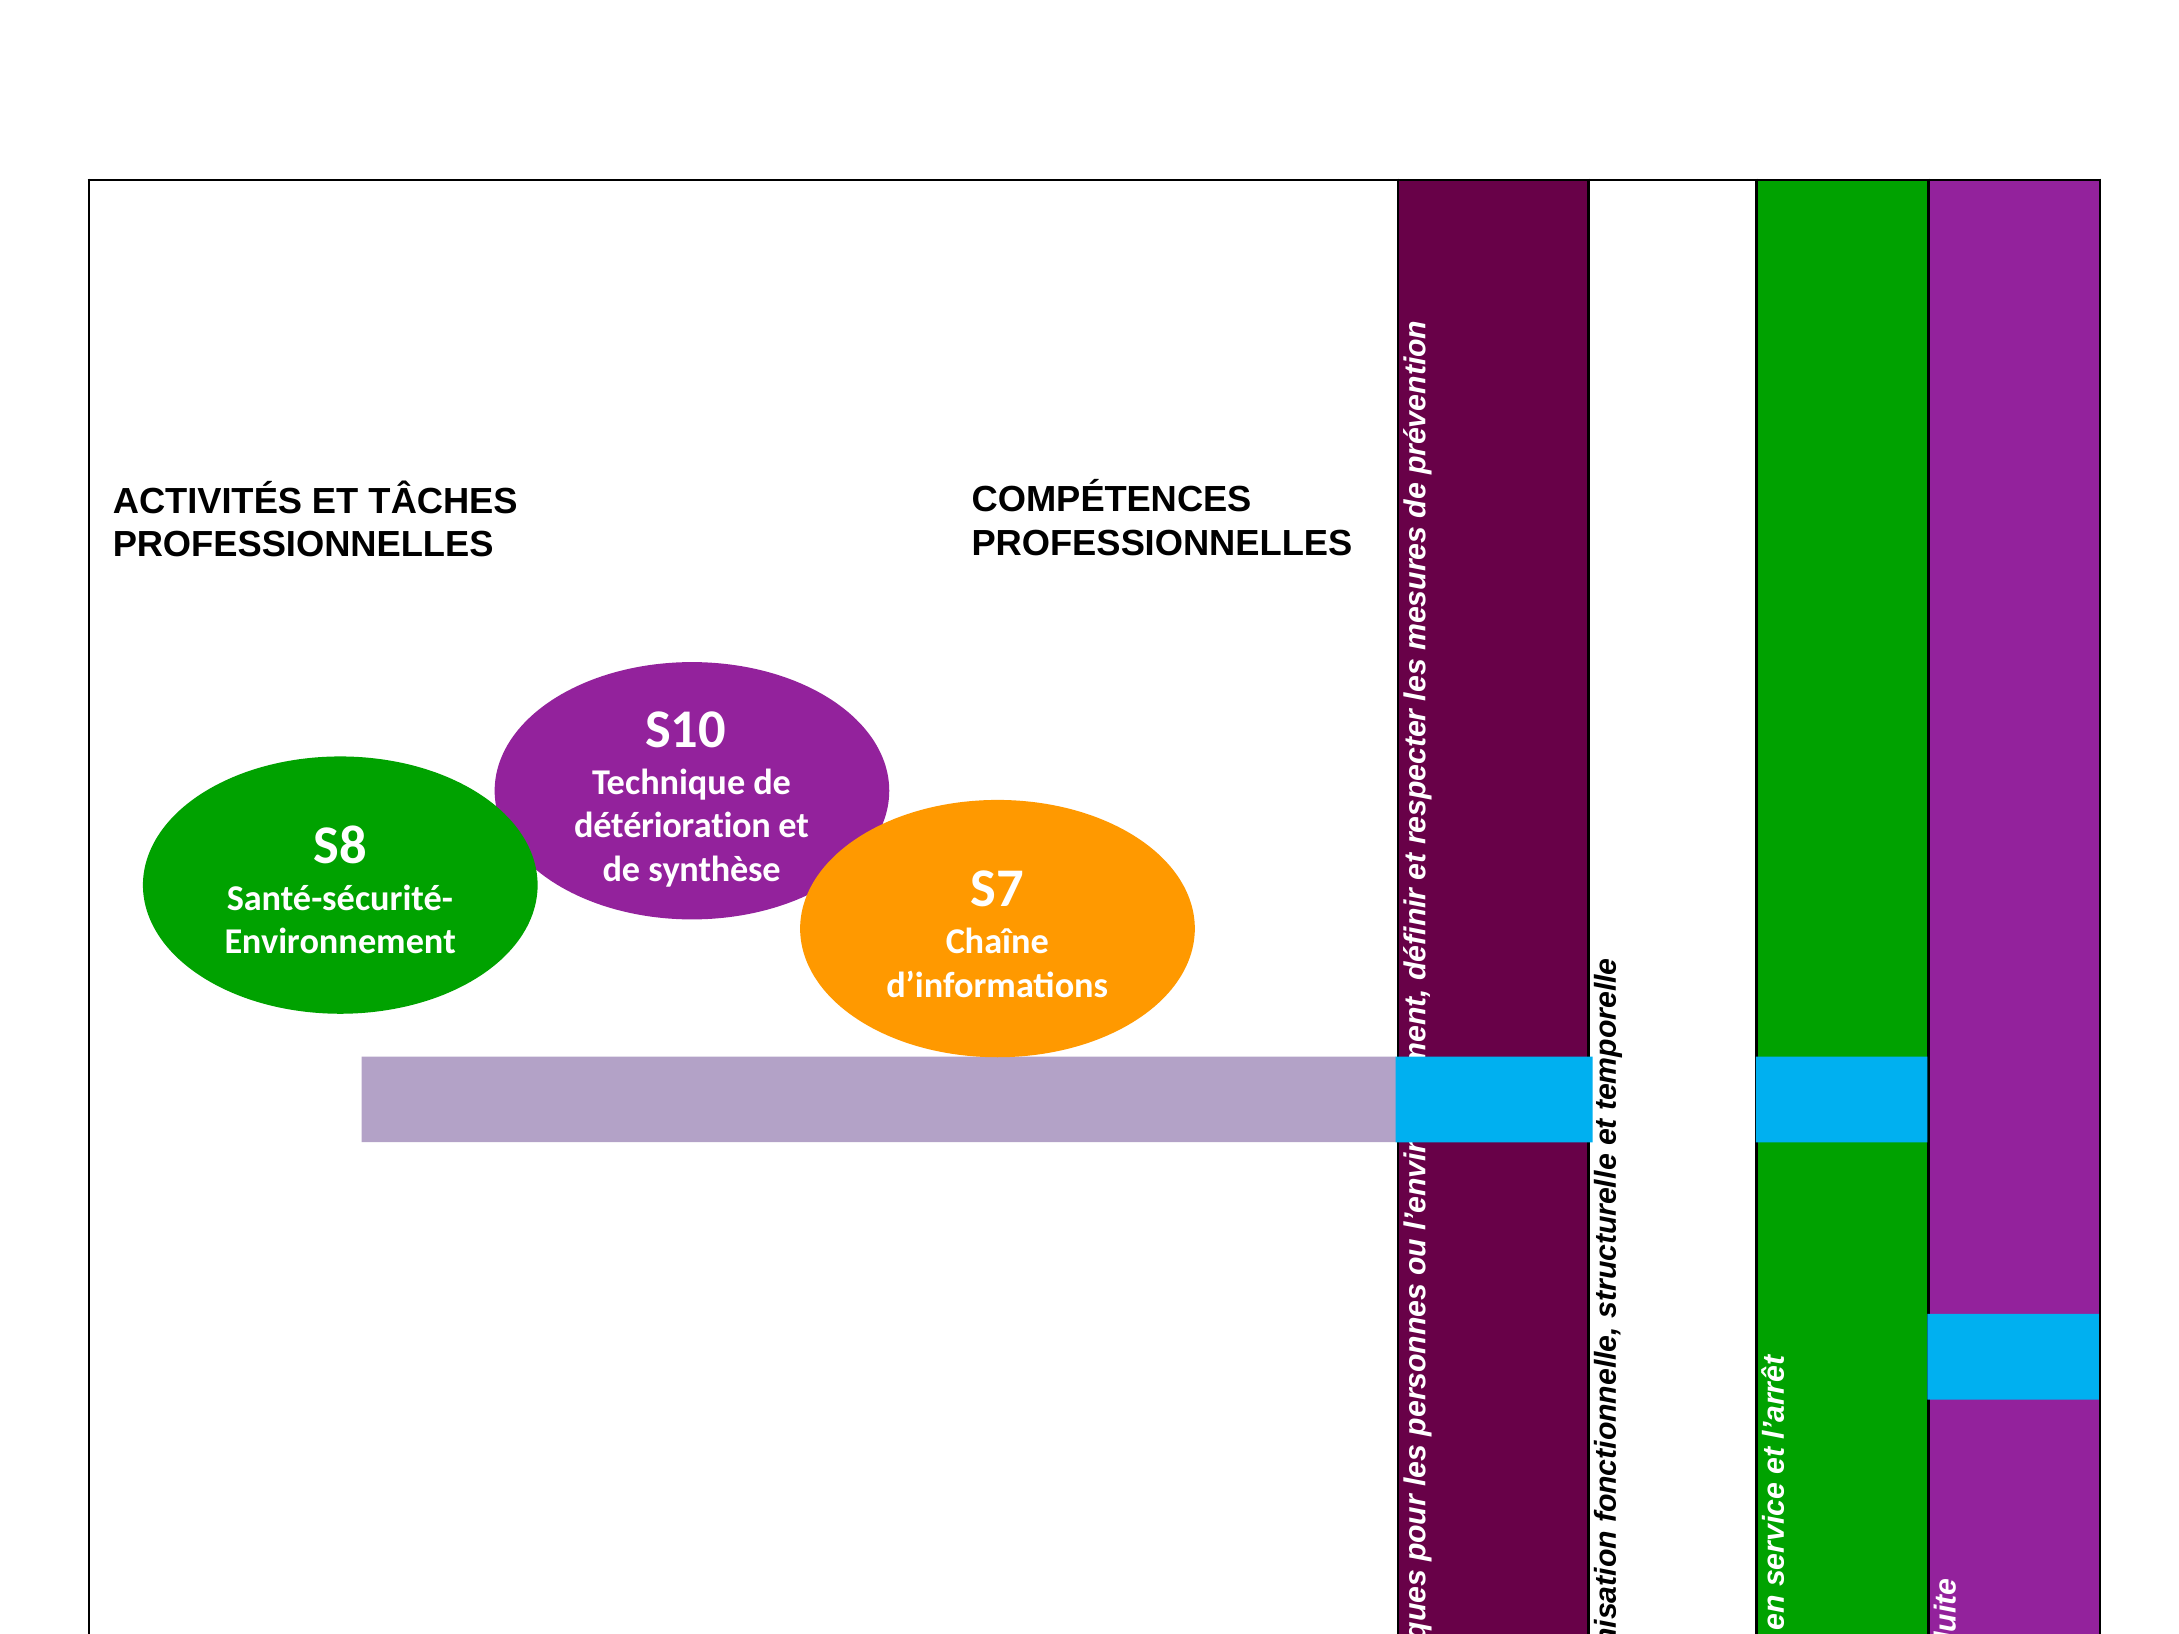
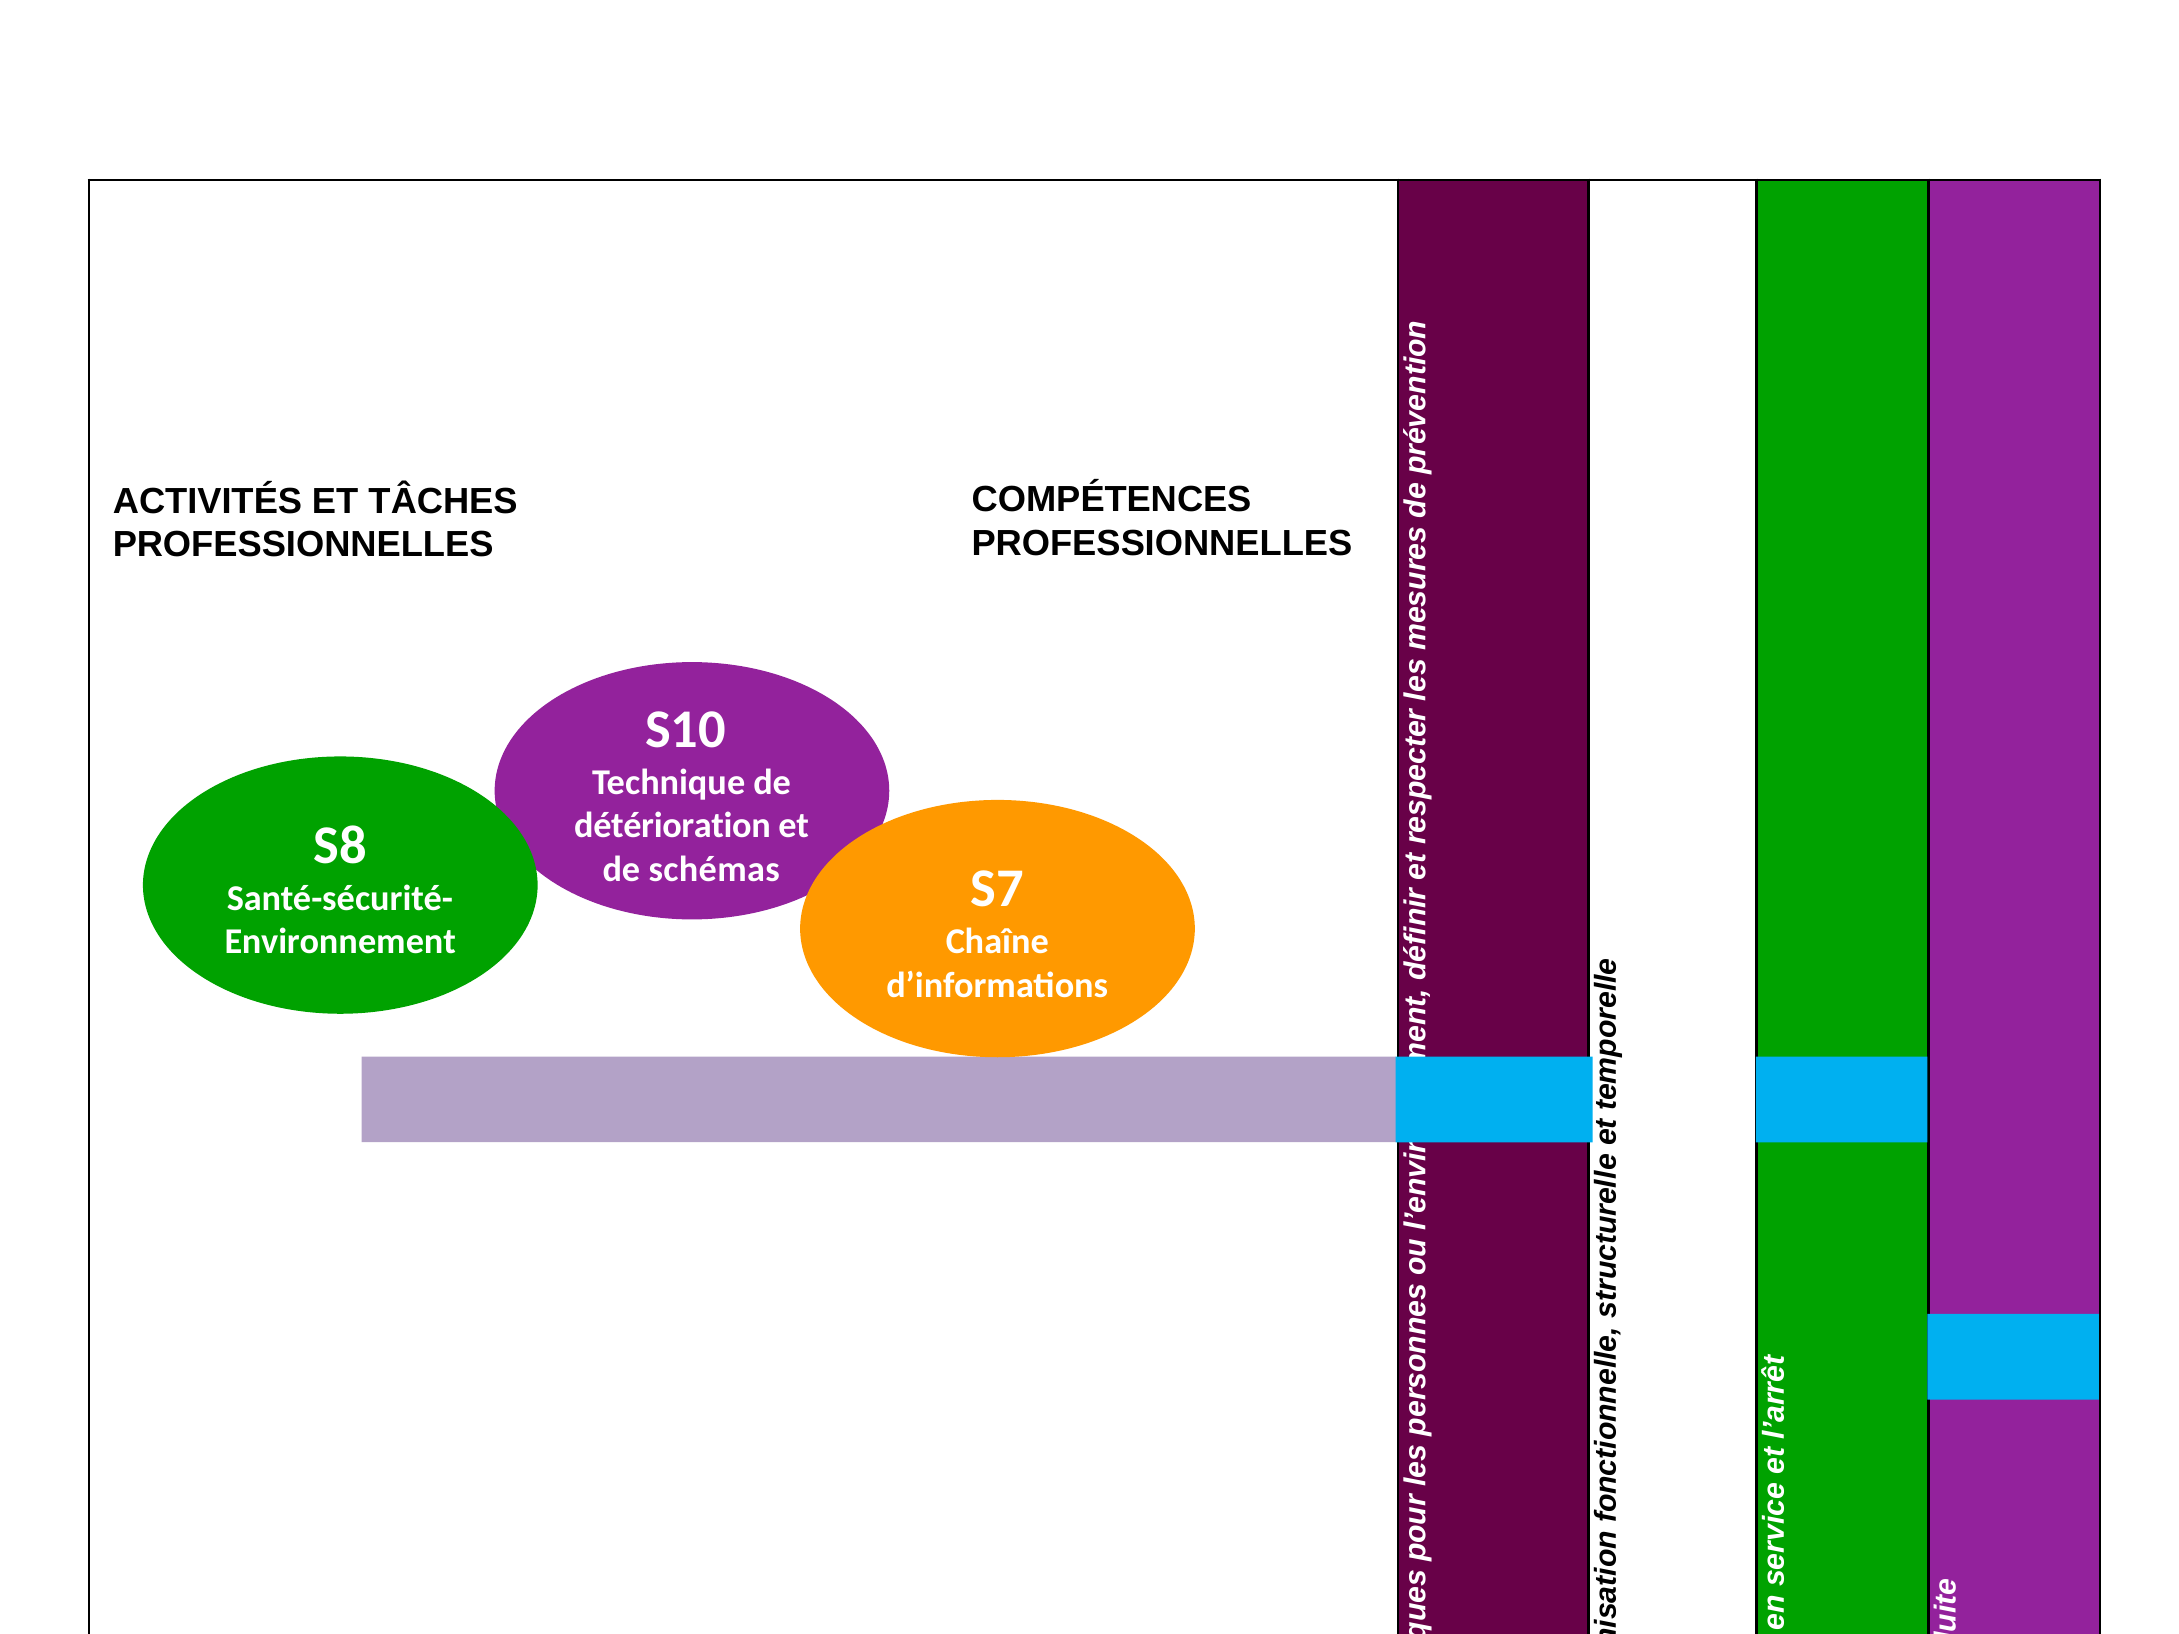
synthèse: synthèse -> schémas
